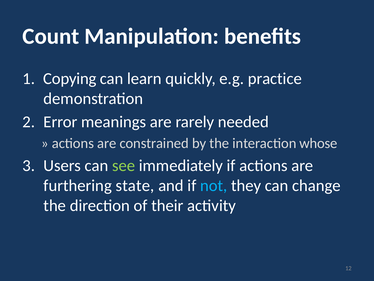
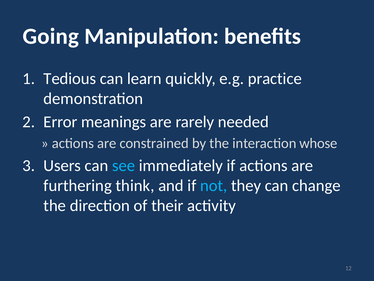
Count: Count -> Going
Copying: Copying -> Tedious
see colour: light green -> light blue
state: state -> think
